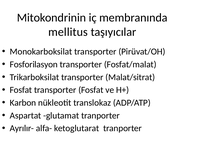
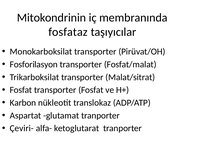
mellitus: mellitus -> fosfataz
Ayrılır-: Ayrılır- -> Çeviri-
